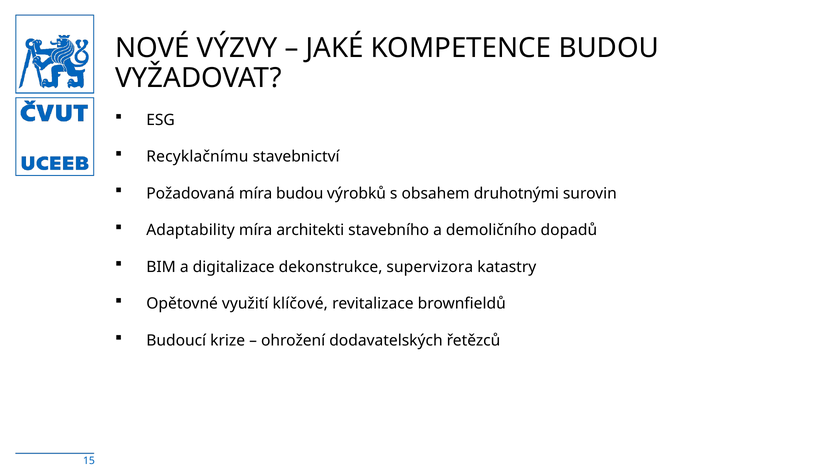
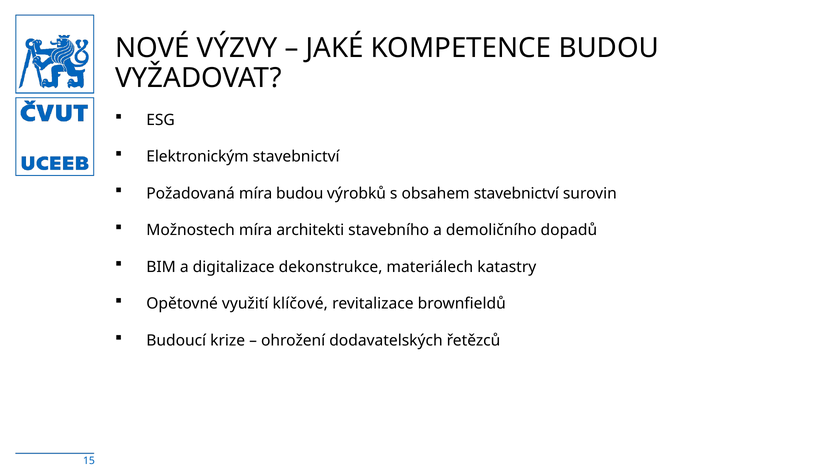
Recyklačnímu: Recyklačnímu -> Elektronickým
obsahem druhotnými: druhotnými -> stavebnictví
Adaptability: Adaptability -> Možnostech
supervizora: supervizora -> materiálech
